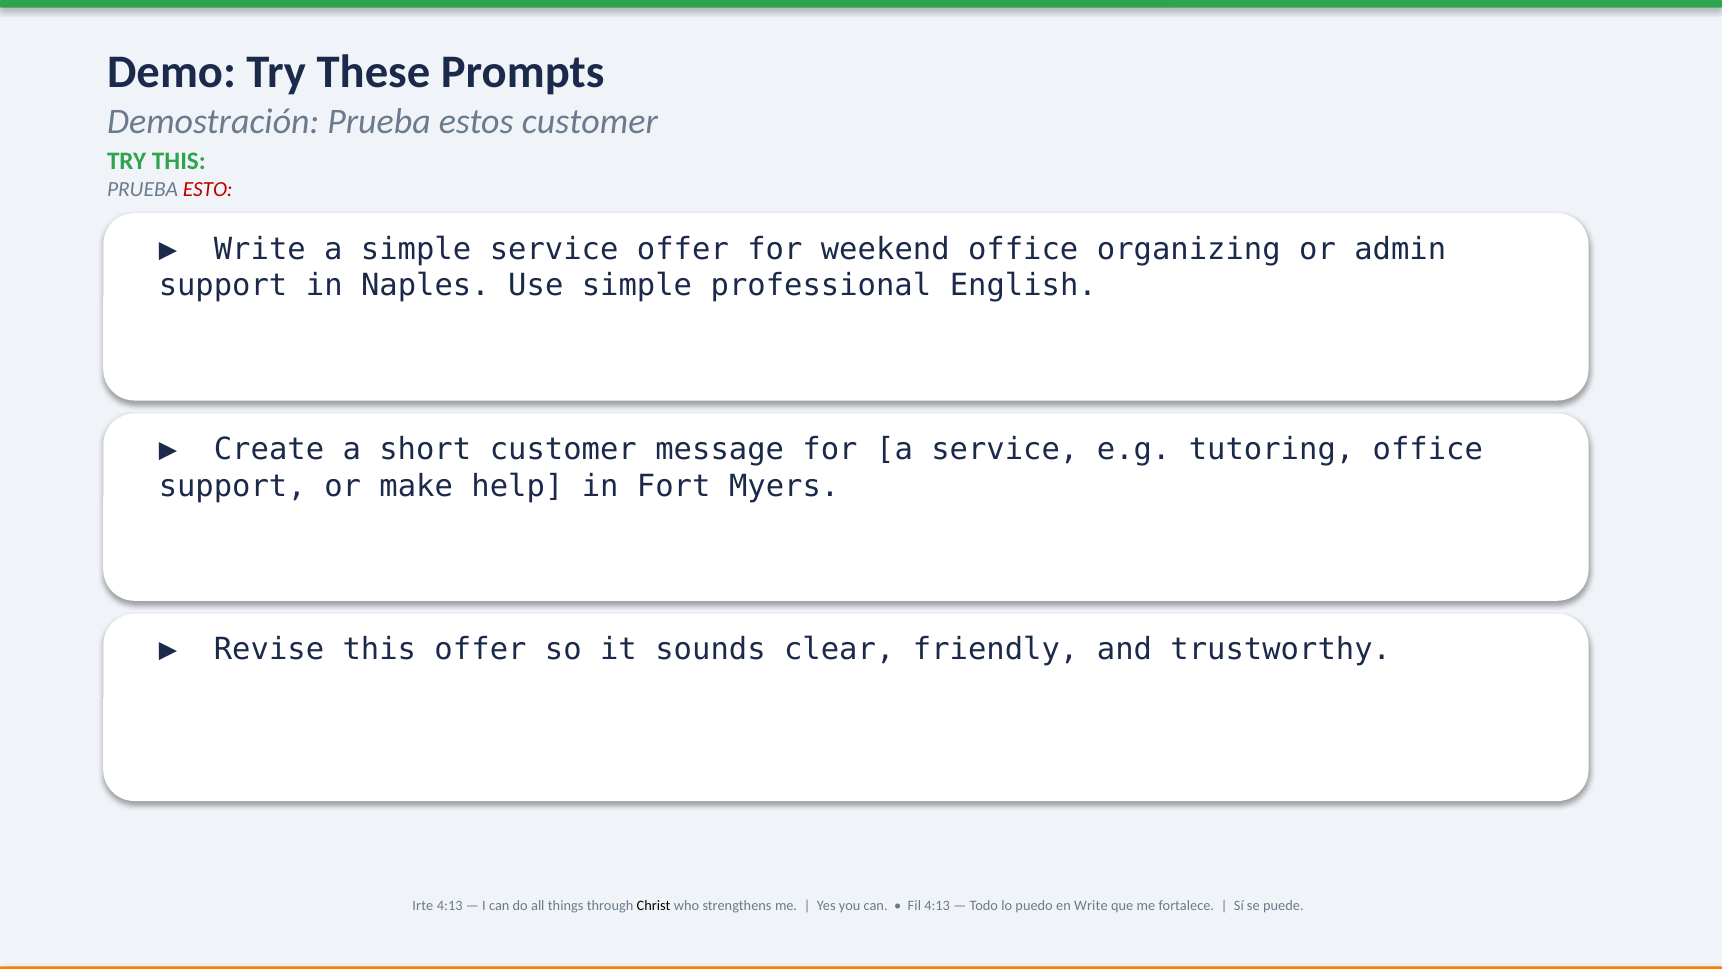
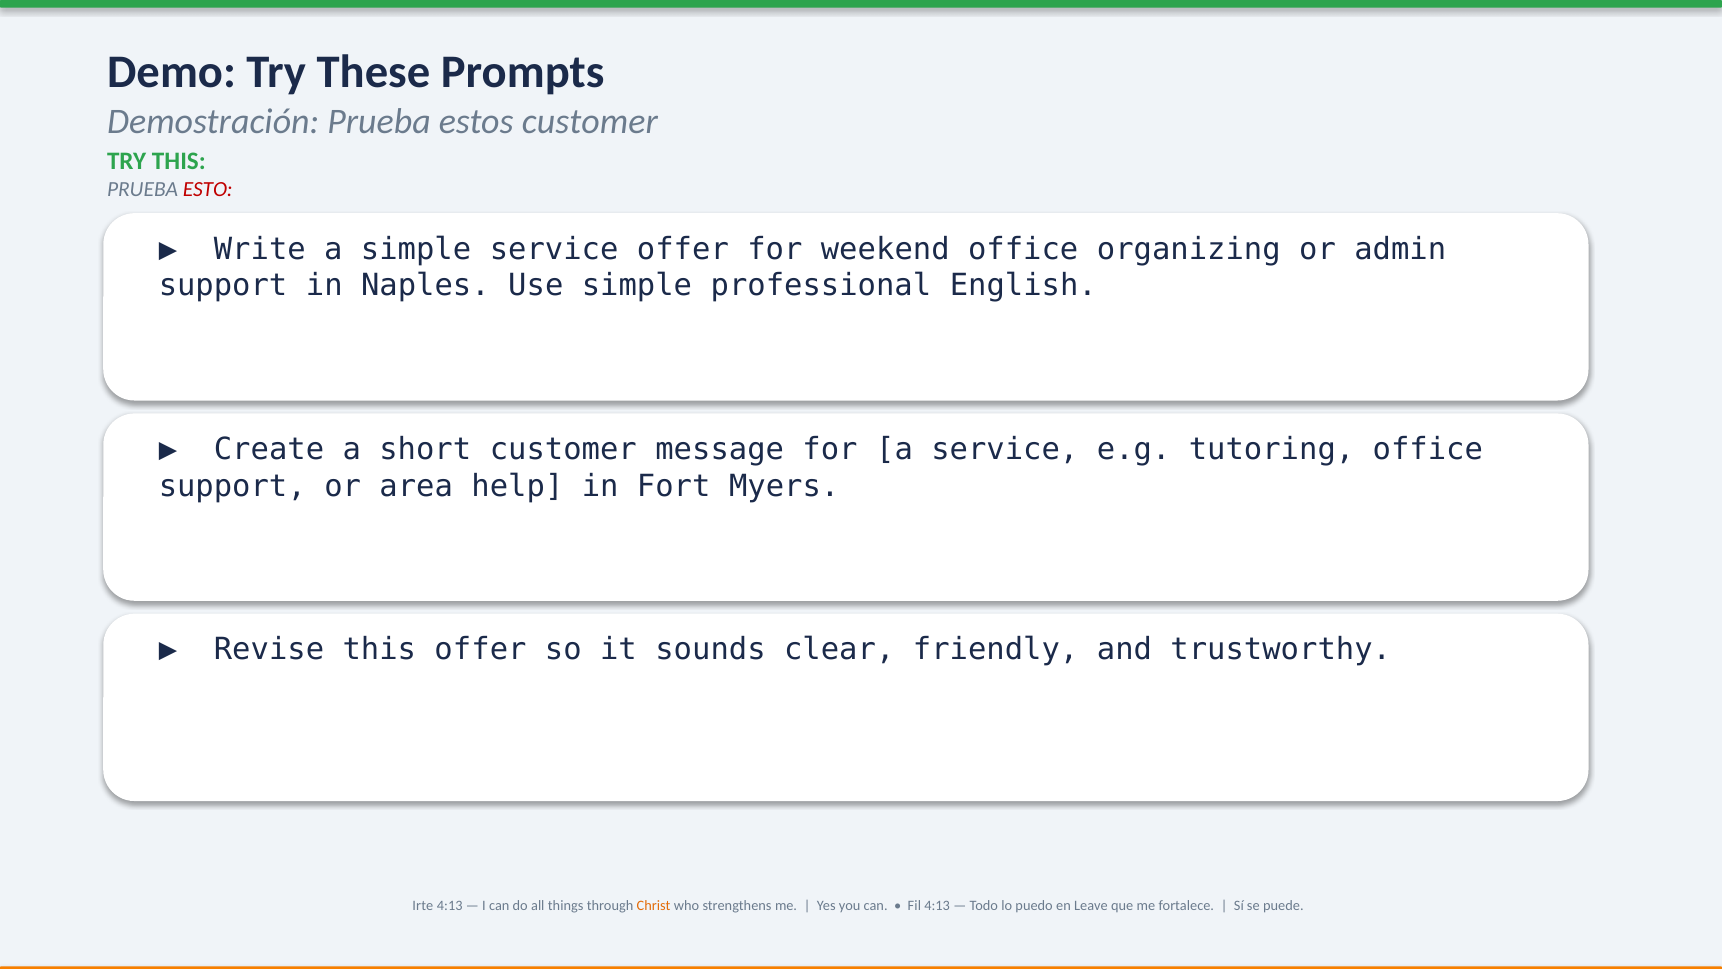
make: make -> area
Christ colour: black -> orange
en Write: Write -> Leave
